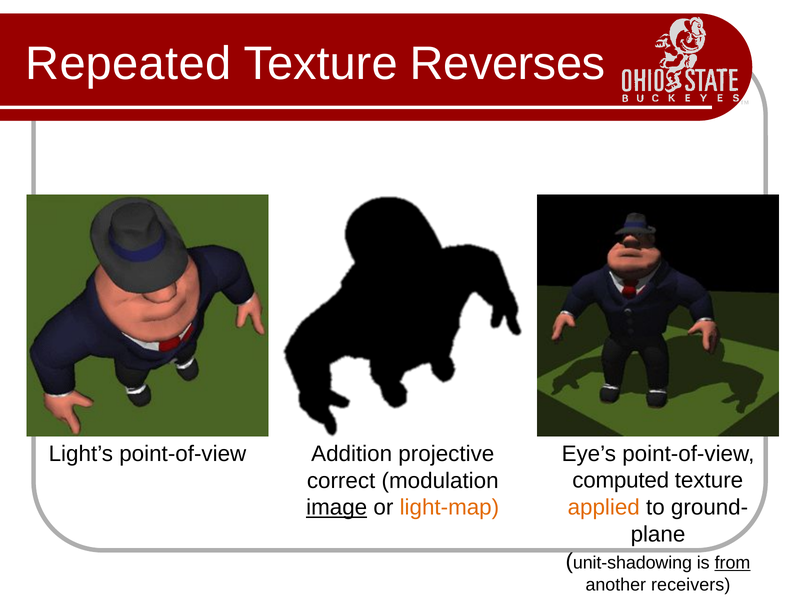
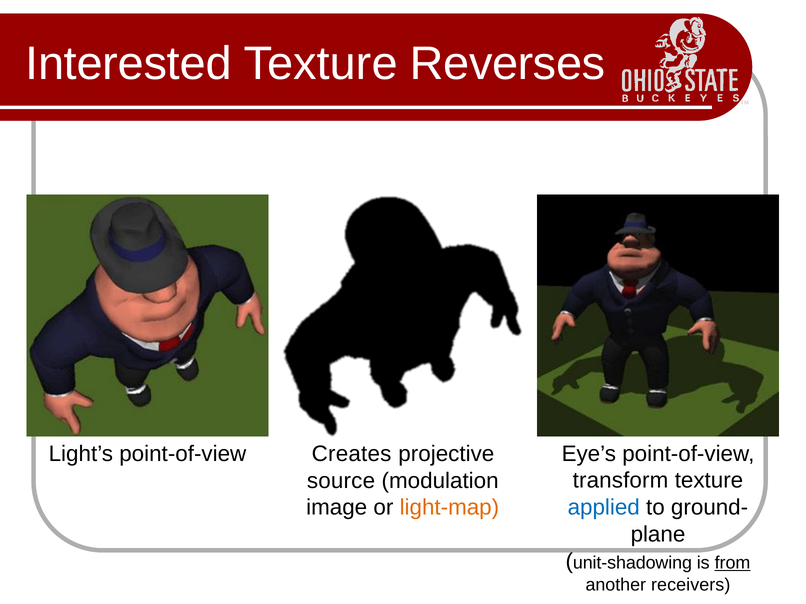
Repeated: Repeated -> Interested
Addition: Addition -> Creates
correct: correct -> source
computed: computed -> transform
image underline: present -> none
applied colour: orange -> blue
